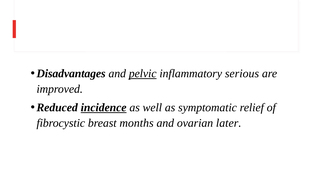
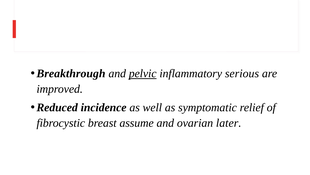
Disadvantages: Disadvantages -> Breakthrough
incidence underline: present -> none
months: months -> assume
